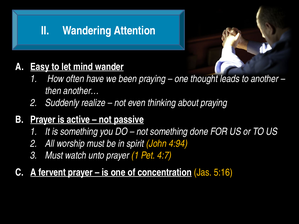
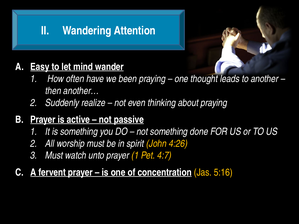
4:94: 4:94 -> 4:26
